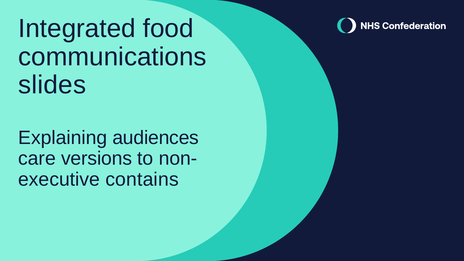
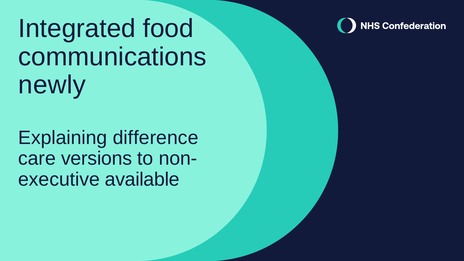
slides: slides -> newly
audiences: audiences -> difference
contains: contains -> available
